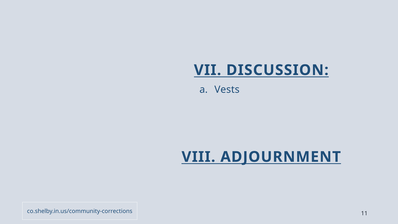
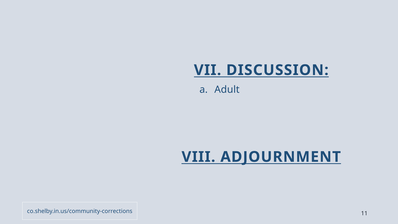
Vests: Vests -> Adult
